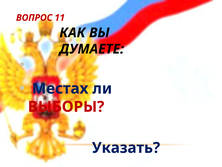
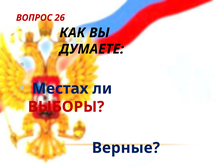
11: 11 -> 26
Указать: Указать -> Верные
